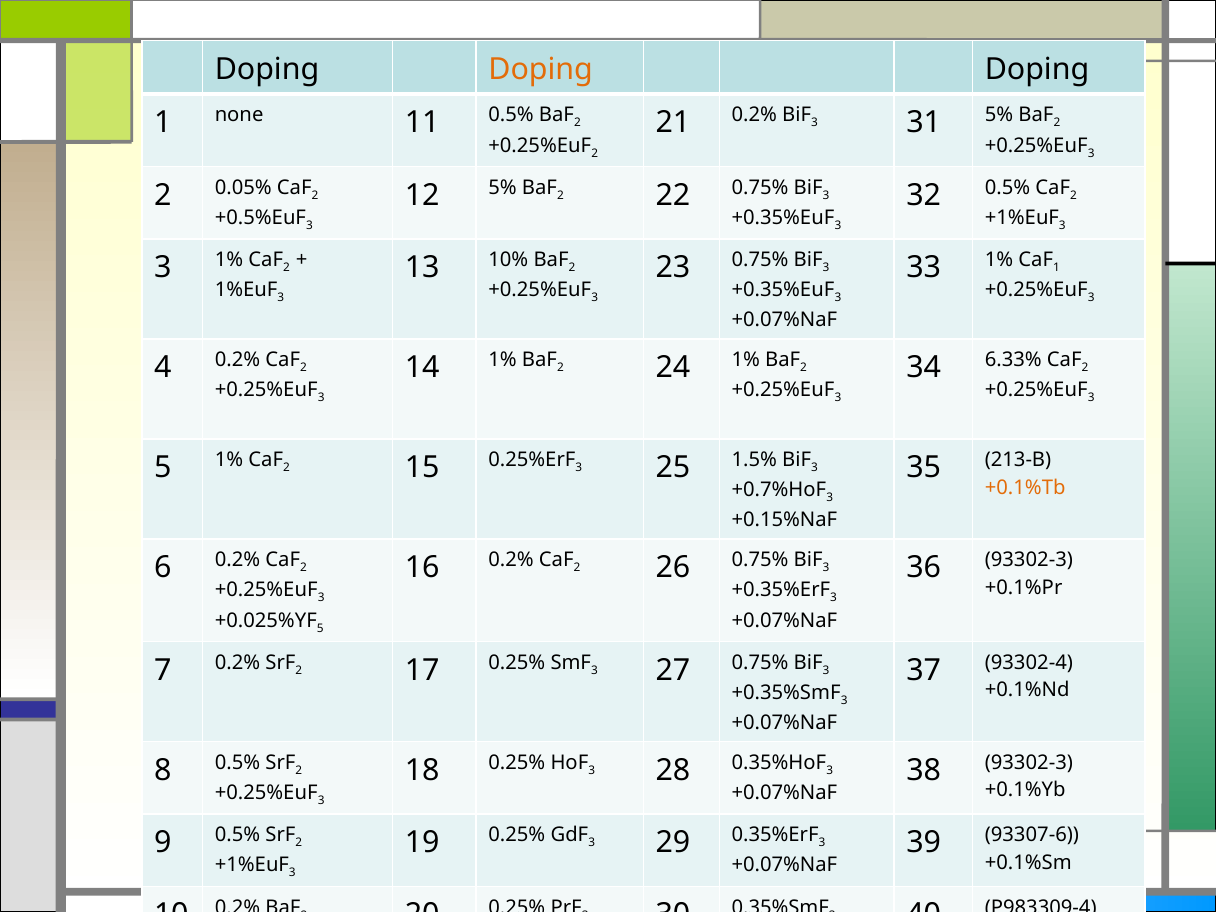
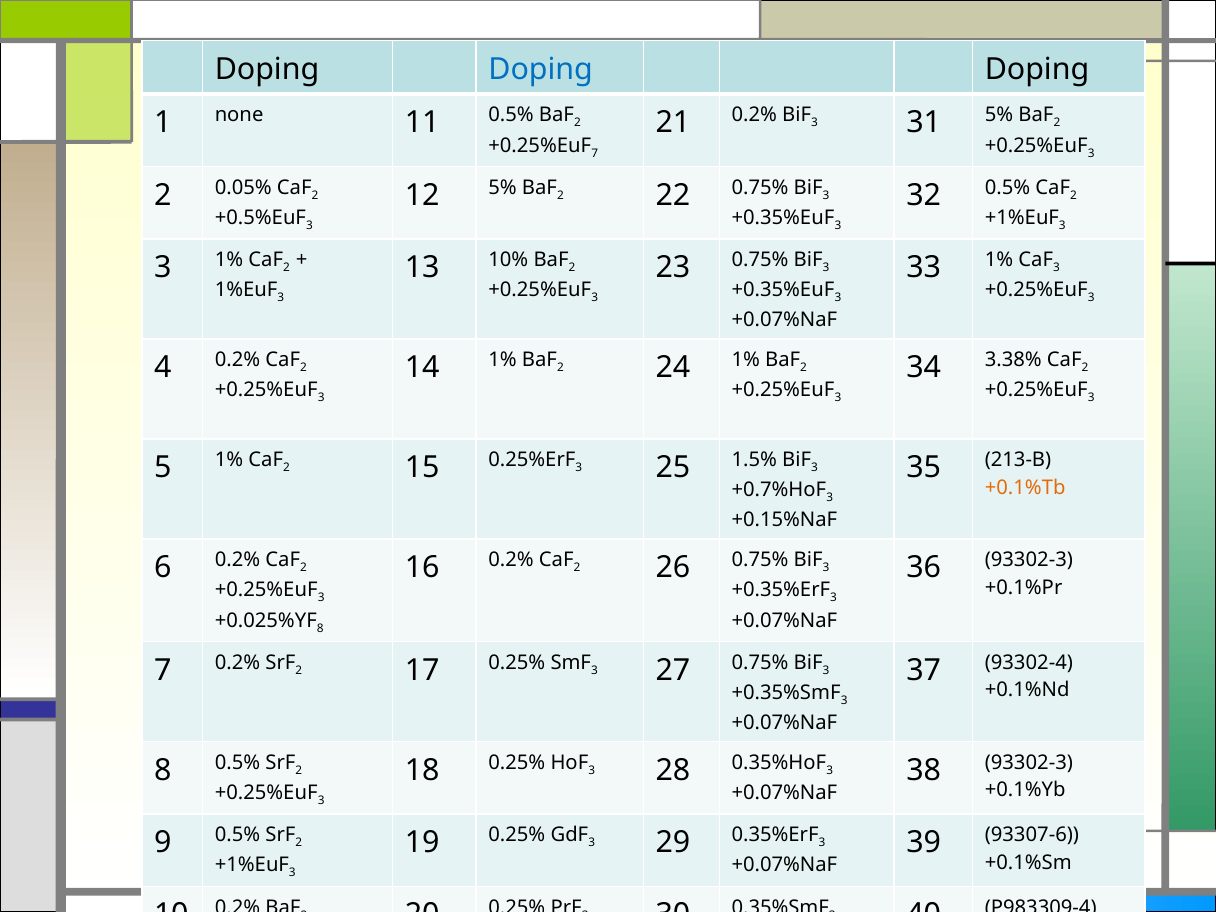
Doping at (541, 69) colour: orange -> blue
2 at (595, 153): 2 -> 7
1 at (1057, 268): 1 -> 3
6.33%: 6.33% -> 3.38%
5 at (320, 628): 5 -> 8
